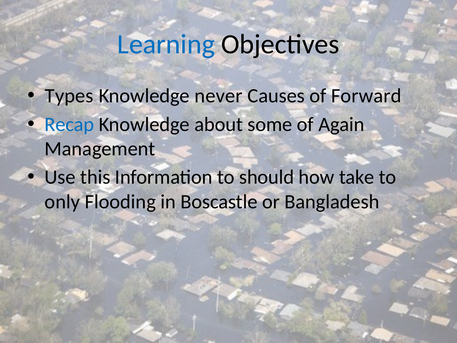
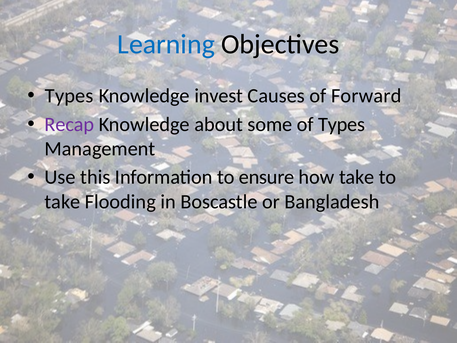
never: never -> invest
Recap colour: blue -> purple
of Again: Again -> Types
should: should -> ensure
only at (62, 202): only -> take
